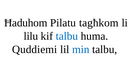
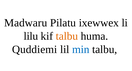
Ħaduhom: Ħaduhom -> Madwaru
tagħkom: tagħkom -> ixewwex
talbu at (67, 36) colour: blue -> orange
